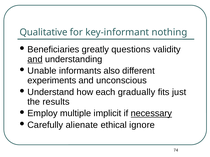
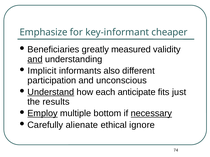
Qualitative: Qualitative -> Emphasize
nothing: nothing -> cheaper
questions: questions -> measured
Unable: Unable -> Implicit
experiments: experiments -> participation
Understand underline: none -> present
gradually: gradually -> anticipate
Employ underline: none -> present
implicit: implicit -> bottom
